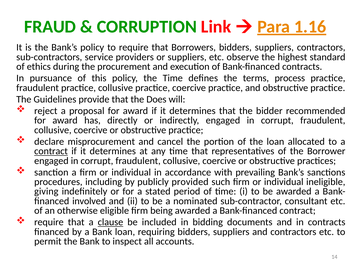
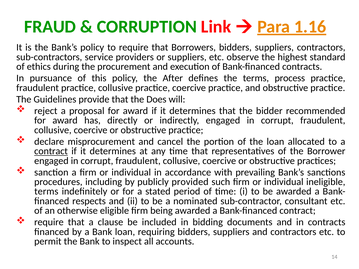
the Time: Time -> After
giving at (46, 192): giving -> terms
involved: involved -> respects
clause underline: present -> none
